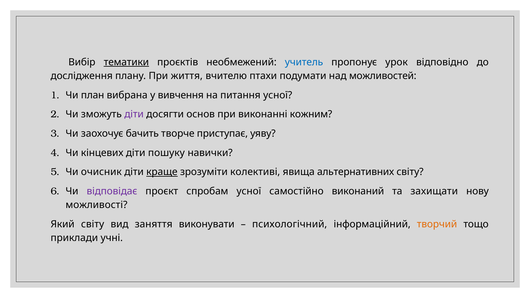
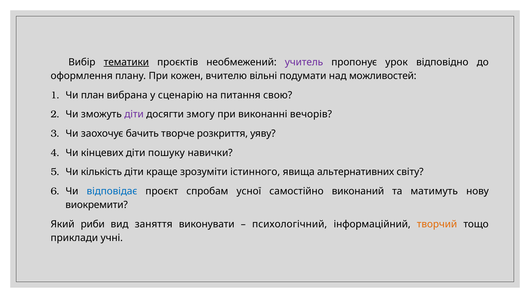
учитель colour: blue -> purple
дослідження: дослідження -> оформлення
життя: життя -> кожен
птахи: птахи -> вільні
вивчення: вивчення -> сценарію
питання усної: усної -> свою
основ: основ -> змогу
кожним: кожним -> вечорів
приступає: приступає -> розкриття
очисник: очисник -> кількість
краще underline: present -> none
колективі: колективі -> істинного
відповідає colour: purple -> blue
захищати: захищати -> матимуть
можливості: можливості -> виокремити
Який світу: світу -> риби
